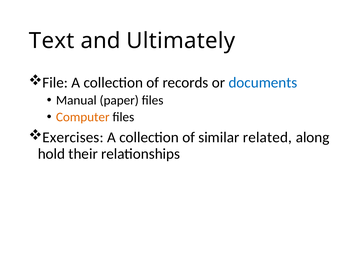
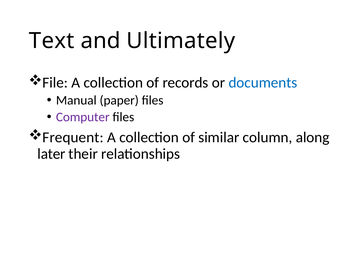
Computer colour: orange -> purple
Exercises: Exercises -> Frequent
related: related -> column
hold: hold -> later
